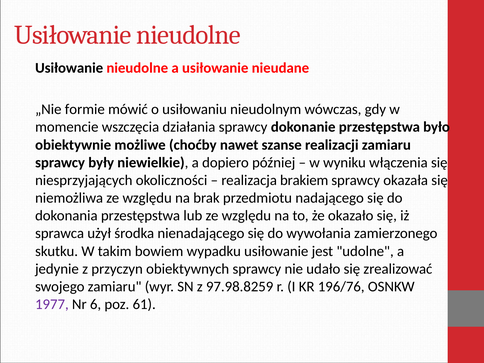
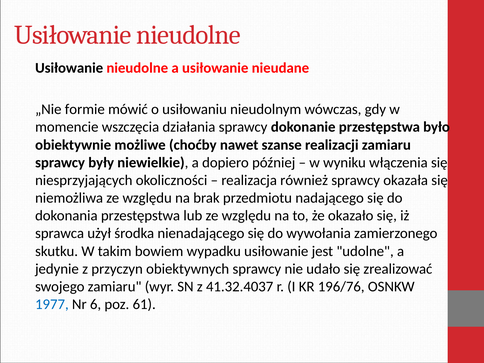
brakiem: brakiem -> również
97.98.8259: 97.98.8259 -> 41.32.4037
1977 colour: purple -> blue
